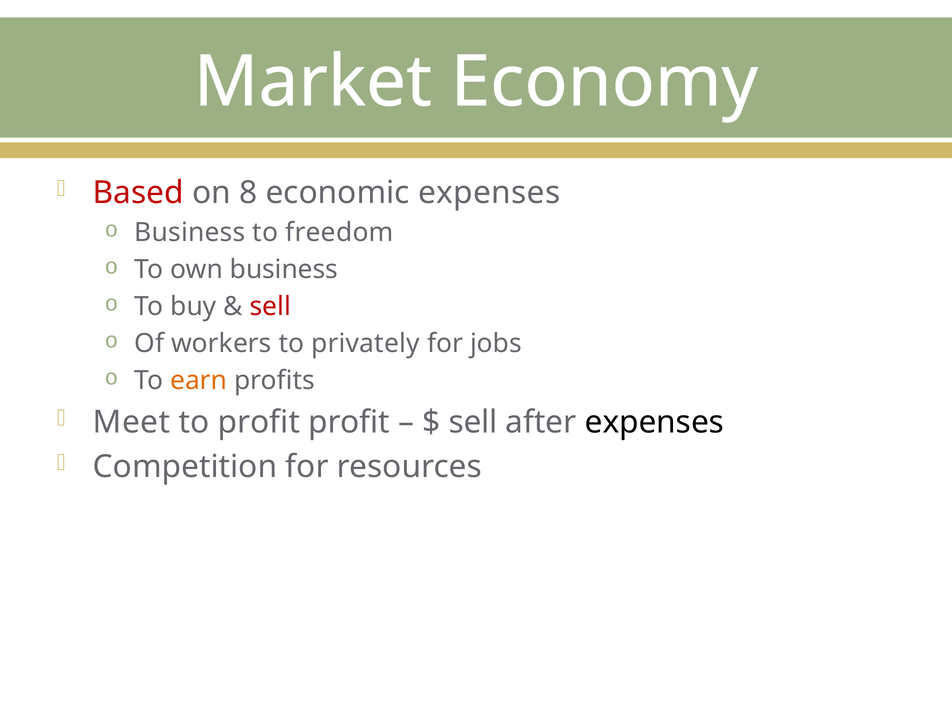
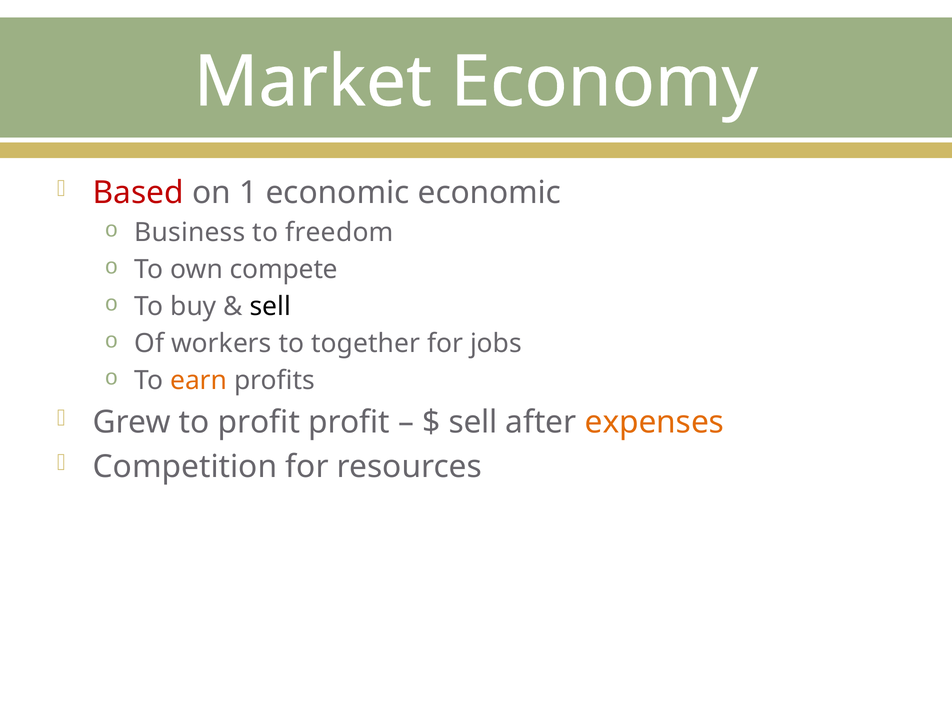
8: 8 -> 1
economic expenses: expenses -> economic
own business: business -> compete
sell at (270, 307) colour: red -> black
privately: privately -> together
Meet: Meet -> Grew
expenses at (654, 422) colour: black -> orange
